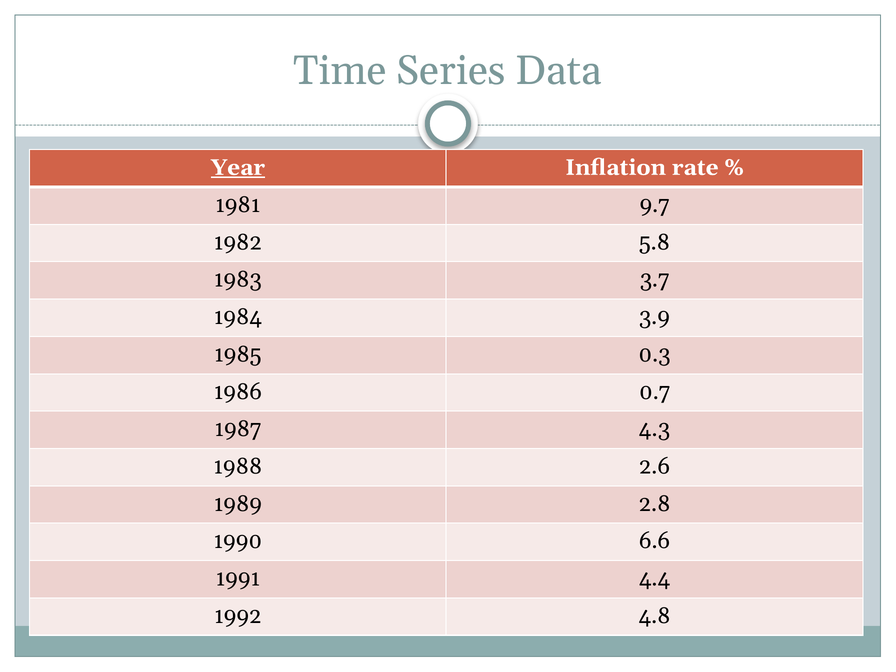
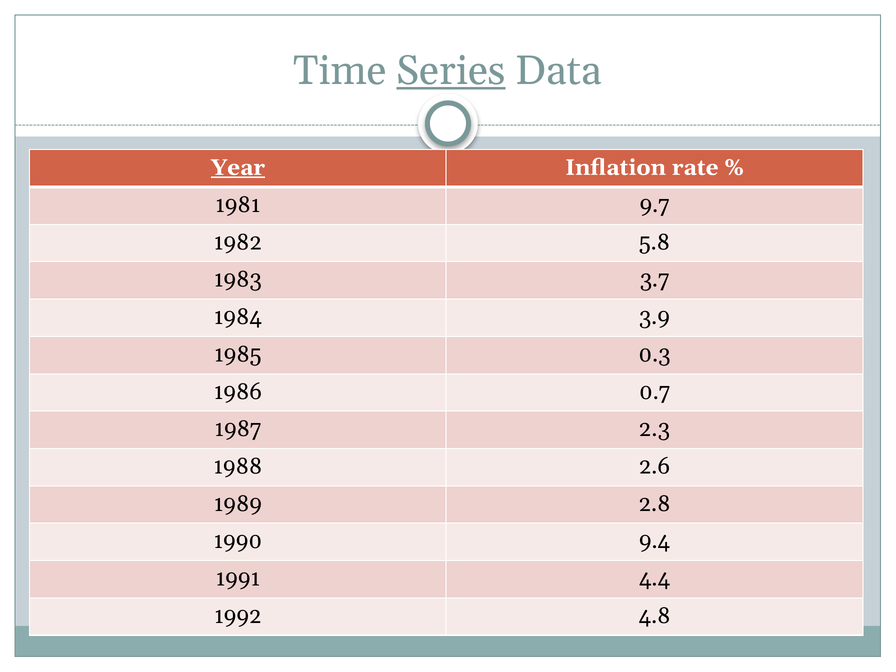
Series underline: none -> present
4.3: 4.3 -> 2.3
6.6: 6.6 -> 9.4
